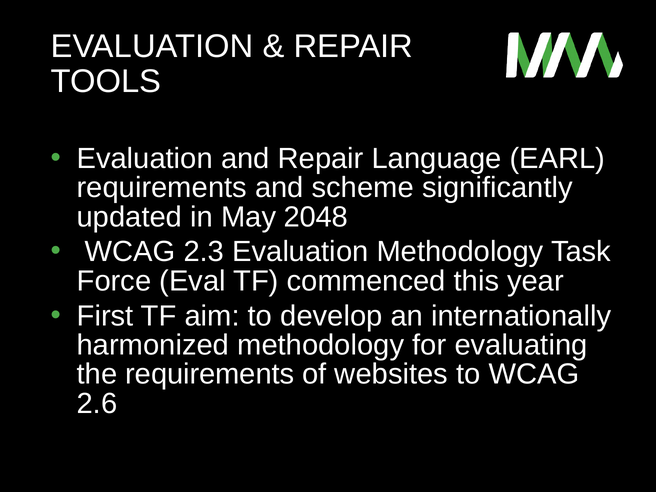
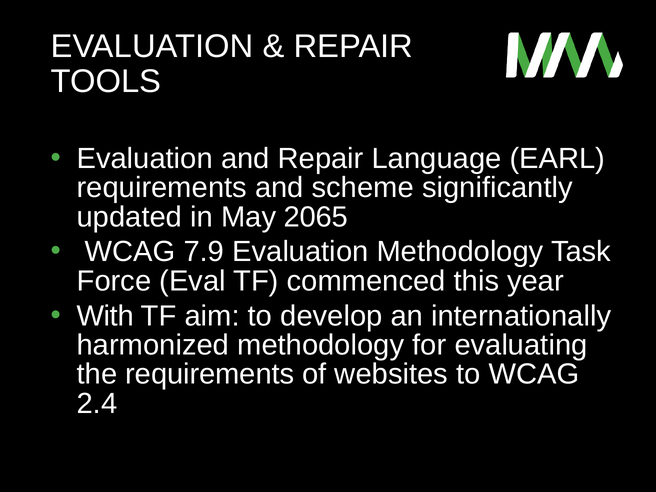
2048: 2048 -> 2065
2.3: 2.3 -> 7.9
First: First -> With
2.6: 2.6 -> 2.4
